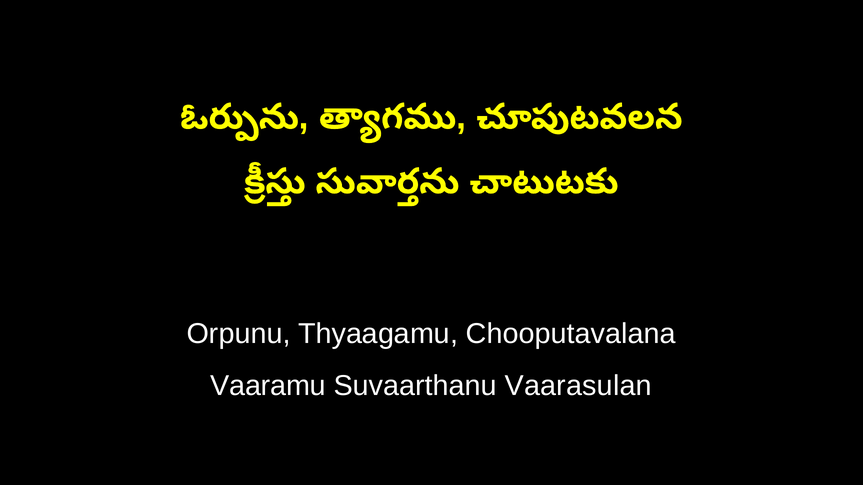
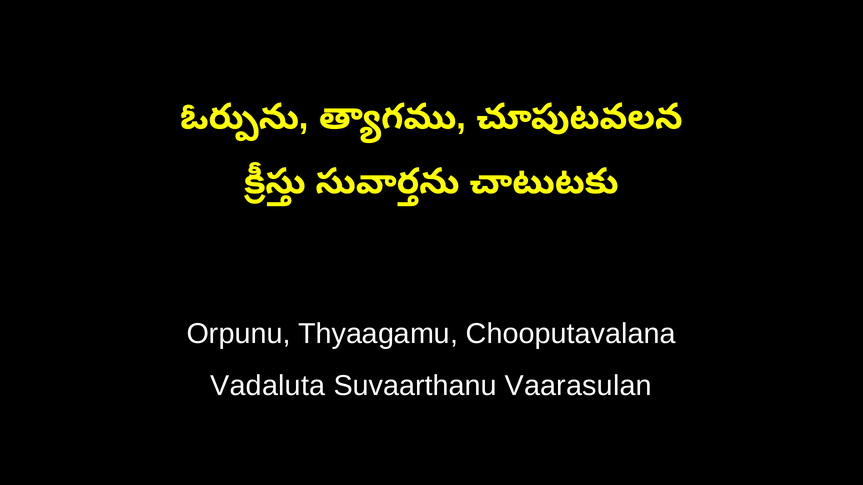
Vaaramu: Vaaramu -> Vadaluta
